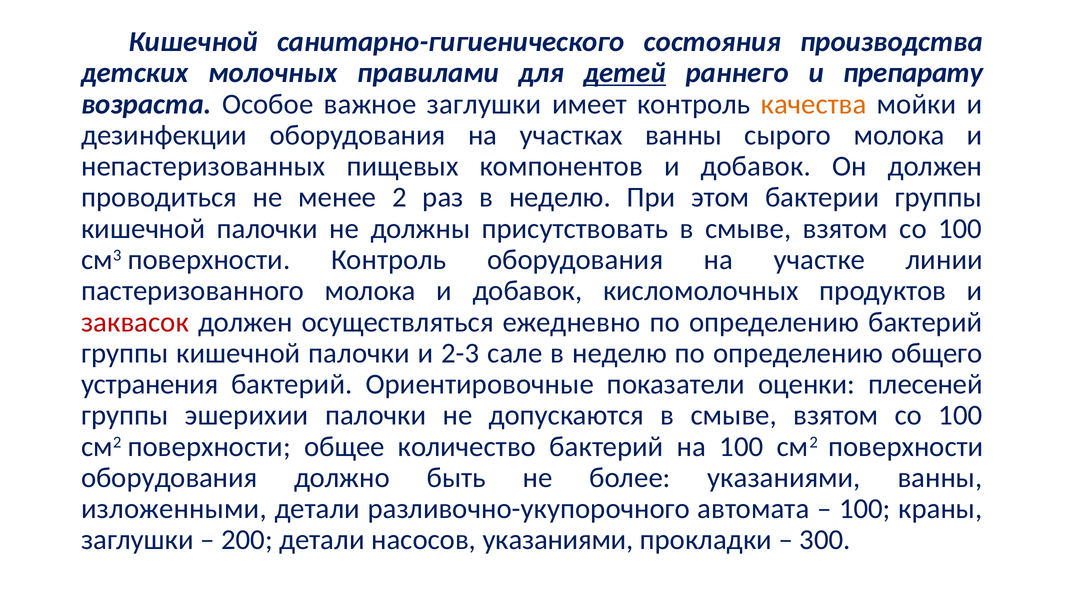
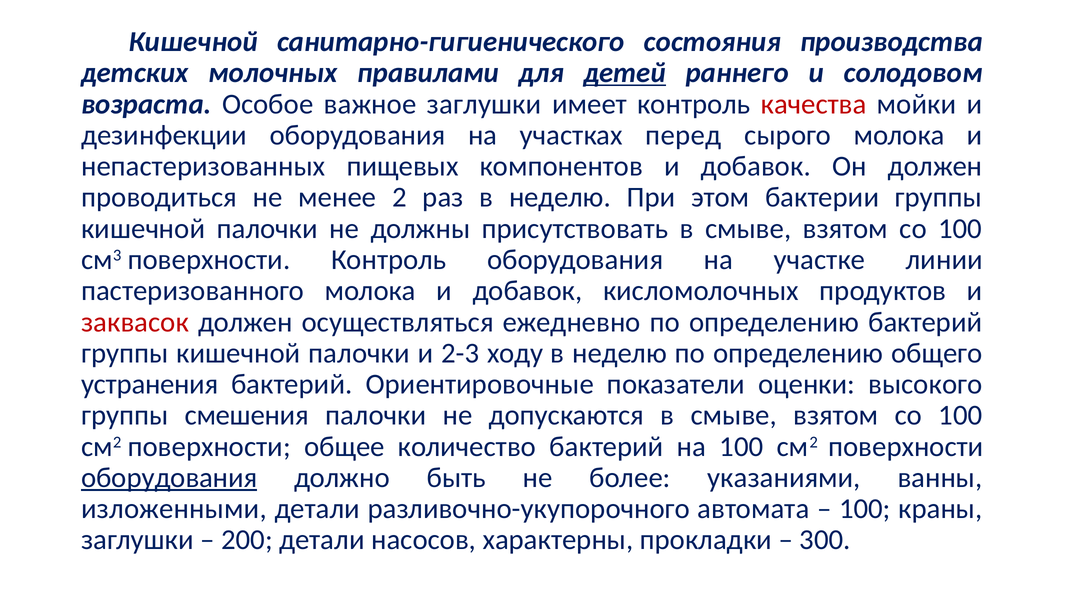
препарату: препарату -> солодовом
качества colour: orange -> red
участках ванны: ванны -> перед
сале: сале -> ходу
плесеней: плесеней -> высокого
эшерихии: эшерихии -> смешения
оборудования at (169, 478) underline: none -> present
насосов указаниями: указаниями -> характерны
